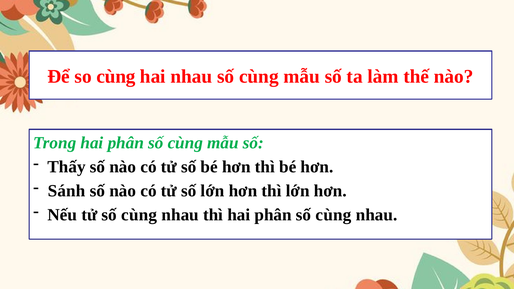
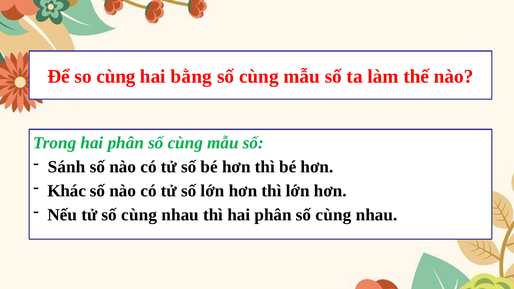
hai nhau: nhau -> bằng
Thấy: Thấy -> Sánh
Sánh: Sánh -> Khác
